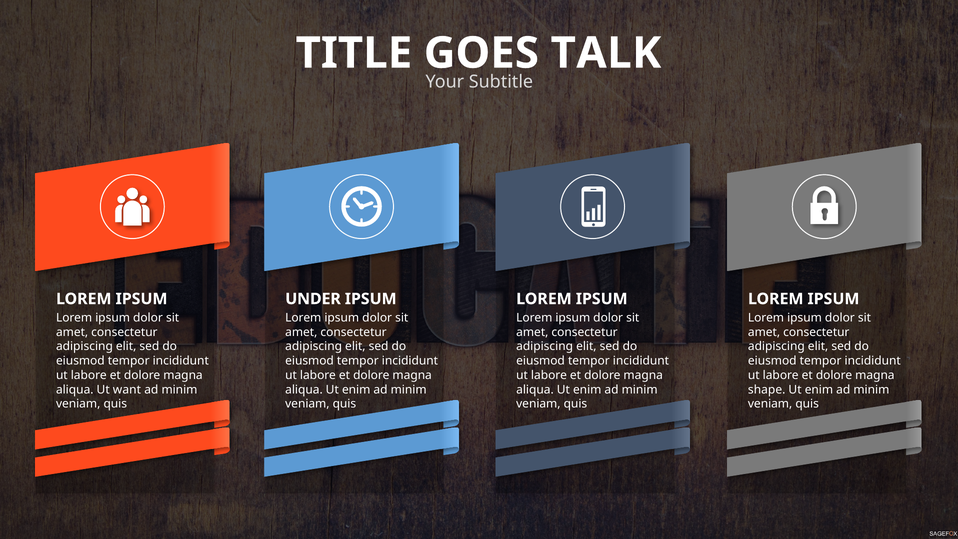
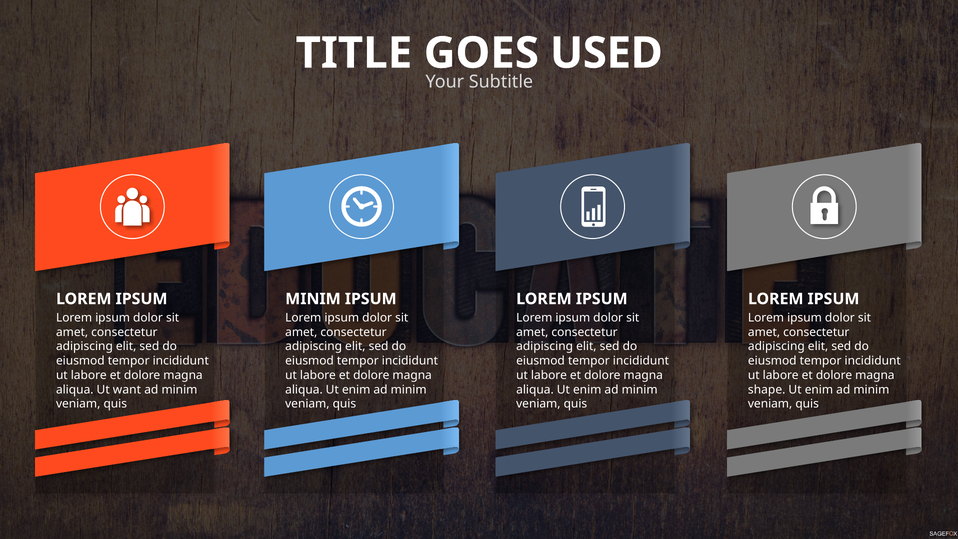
TALK: TALK -> USED
UNDER at (313, 299): UNDER -> MINIM
